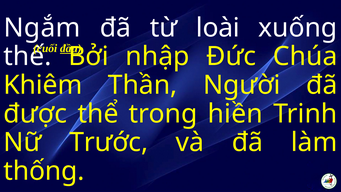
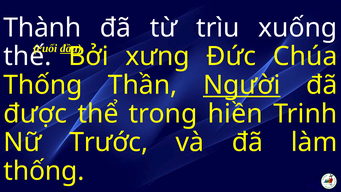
Ngắm: Ngắm -> Thành
loài: loài -> trìu
nhập: nhập -> xưng
Khiêm at (43, 85): Khiêm -> Thống
Người underline: none -> present
